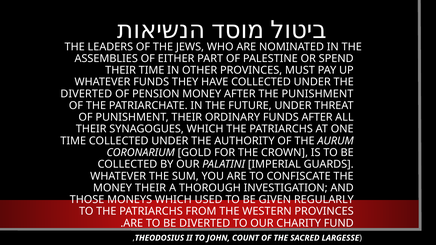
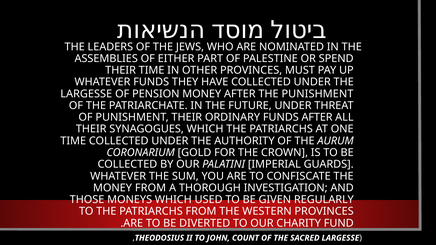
DIVERTED at (86, 94): DIVERTED -> LARGESSE
MONEY THEIR: THEIR -> FROM
